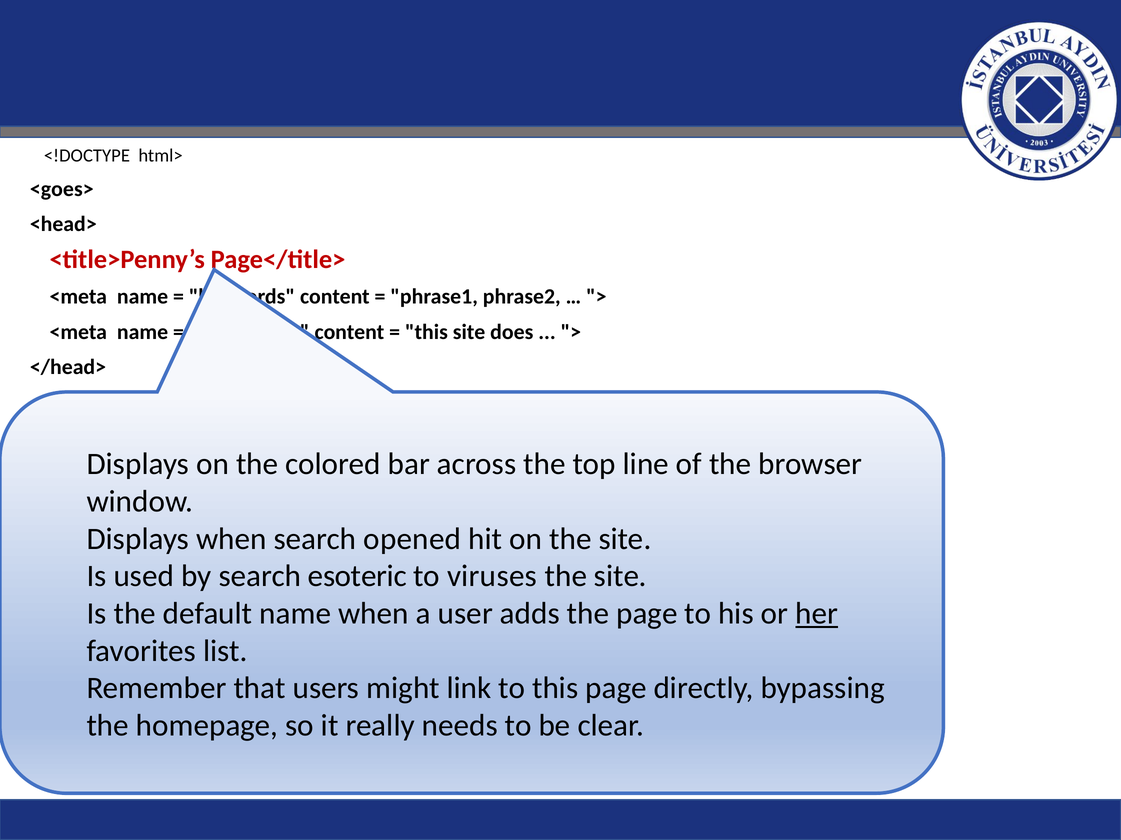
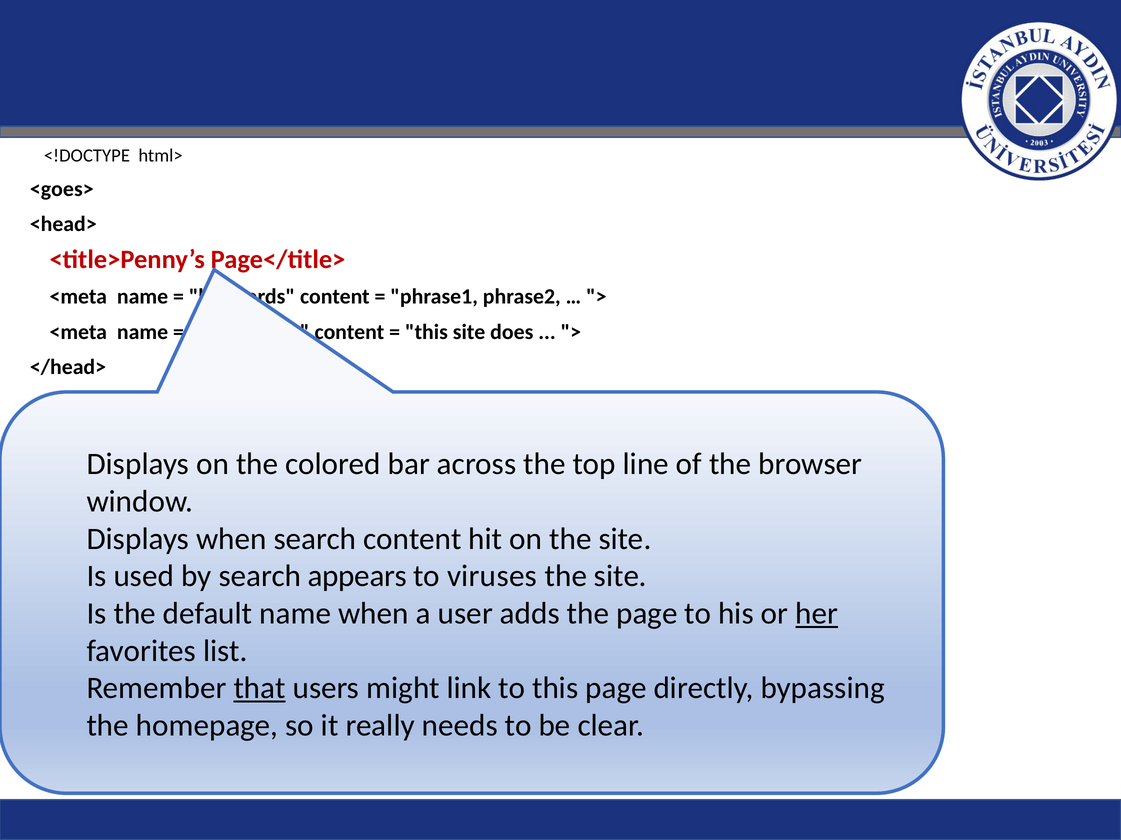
opened at (412, 539): opened -> content
esoteric: esoteric -> appears
that at (260, 689) underline: none -> present
